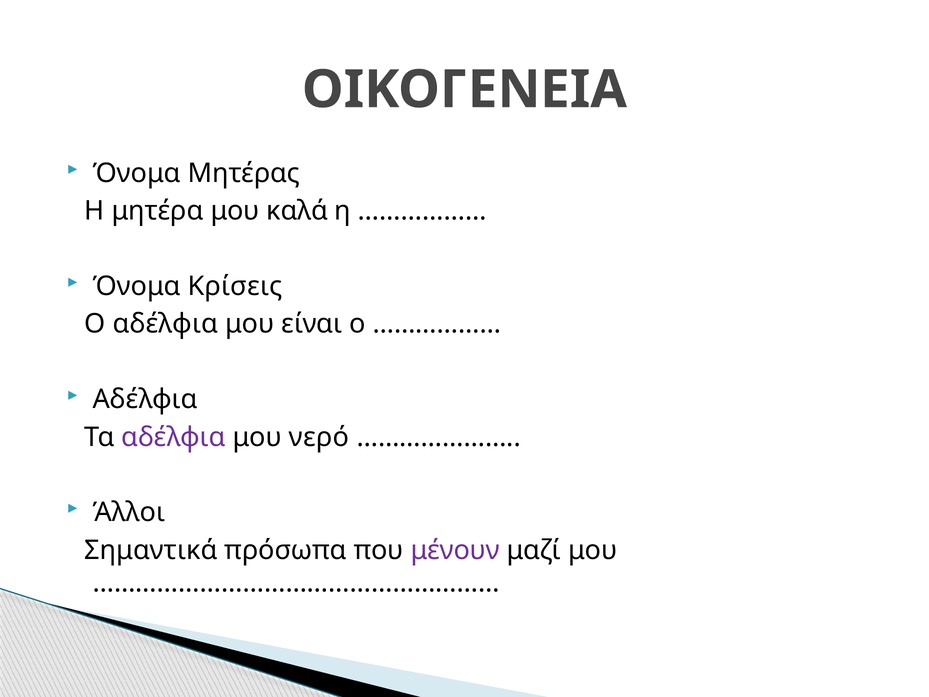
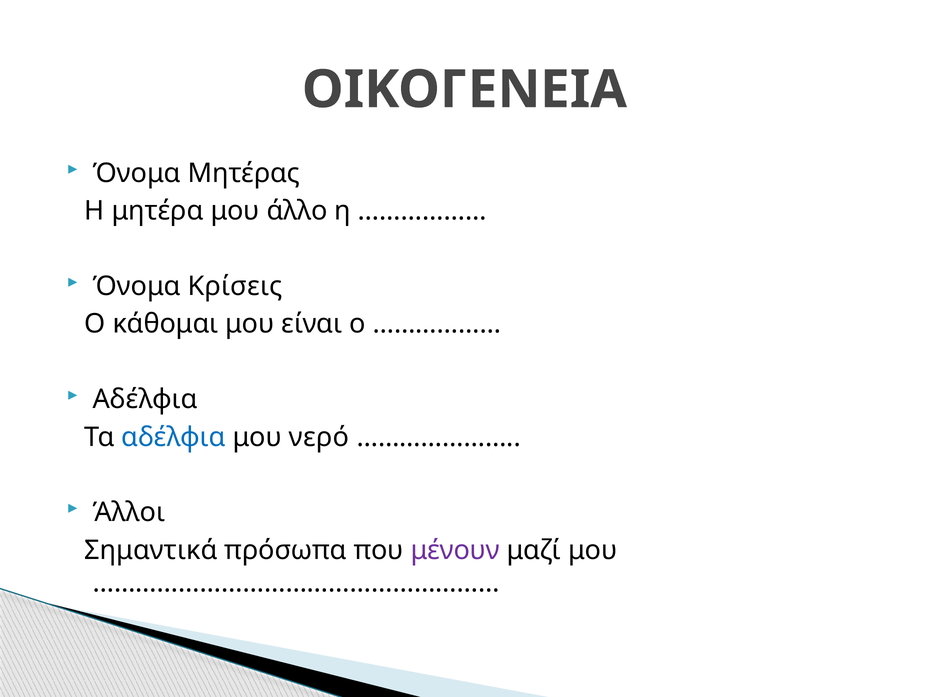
καλά: καλά -> άλλο
Ο αδέλφια: αδέλφια -> κάθομαι
αδέλφια at (174, 437) colour: purple -> blue
